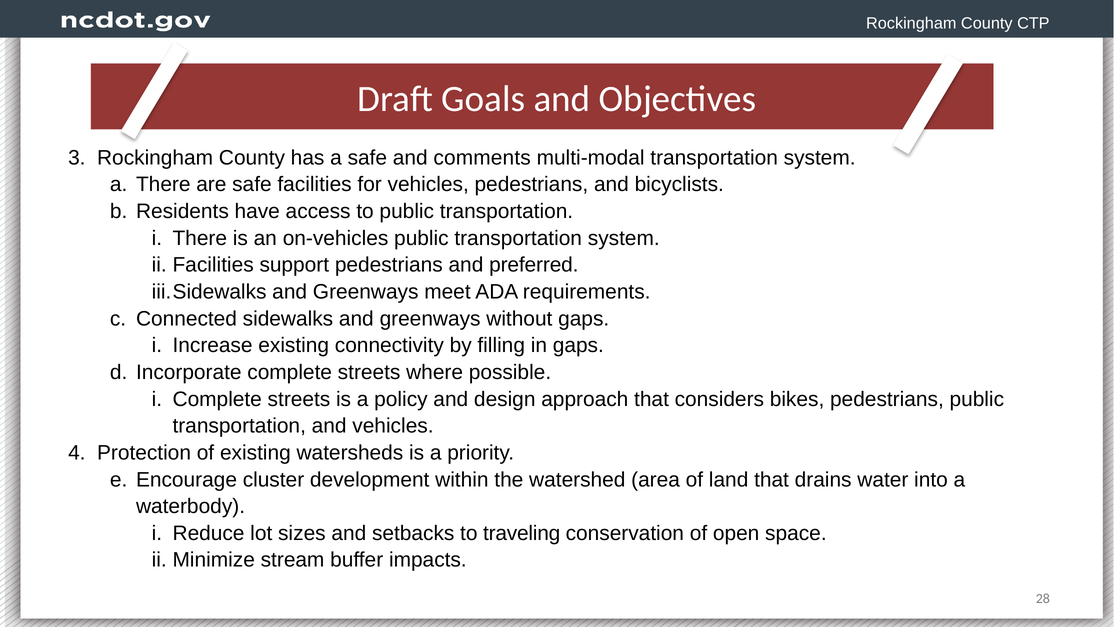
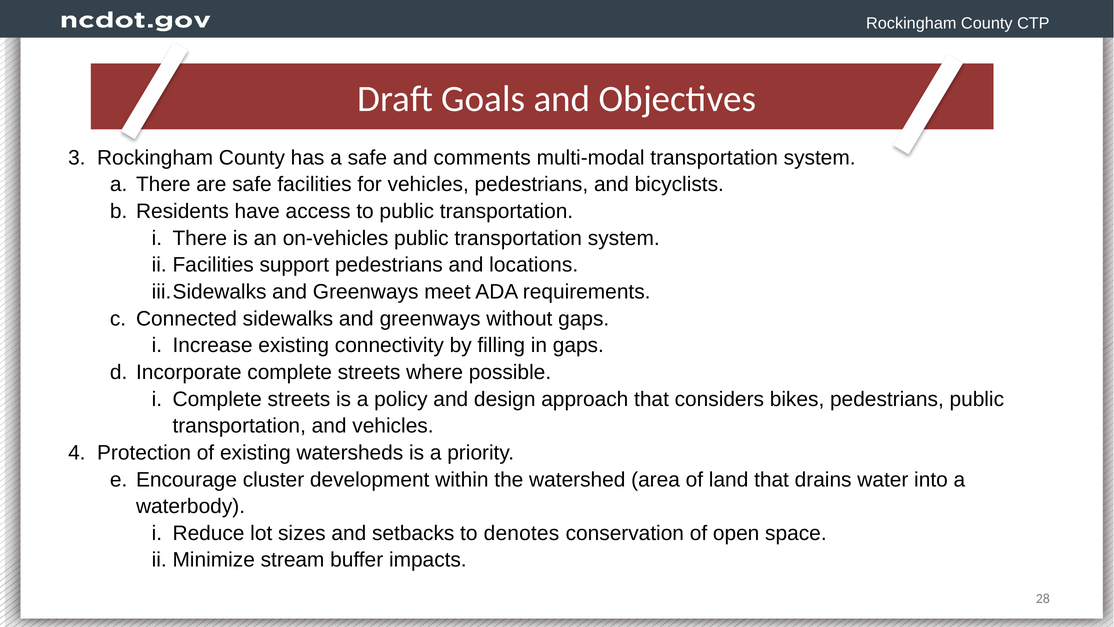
preferred: preferred -> locations
traveling: traveling -> denotes
